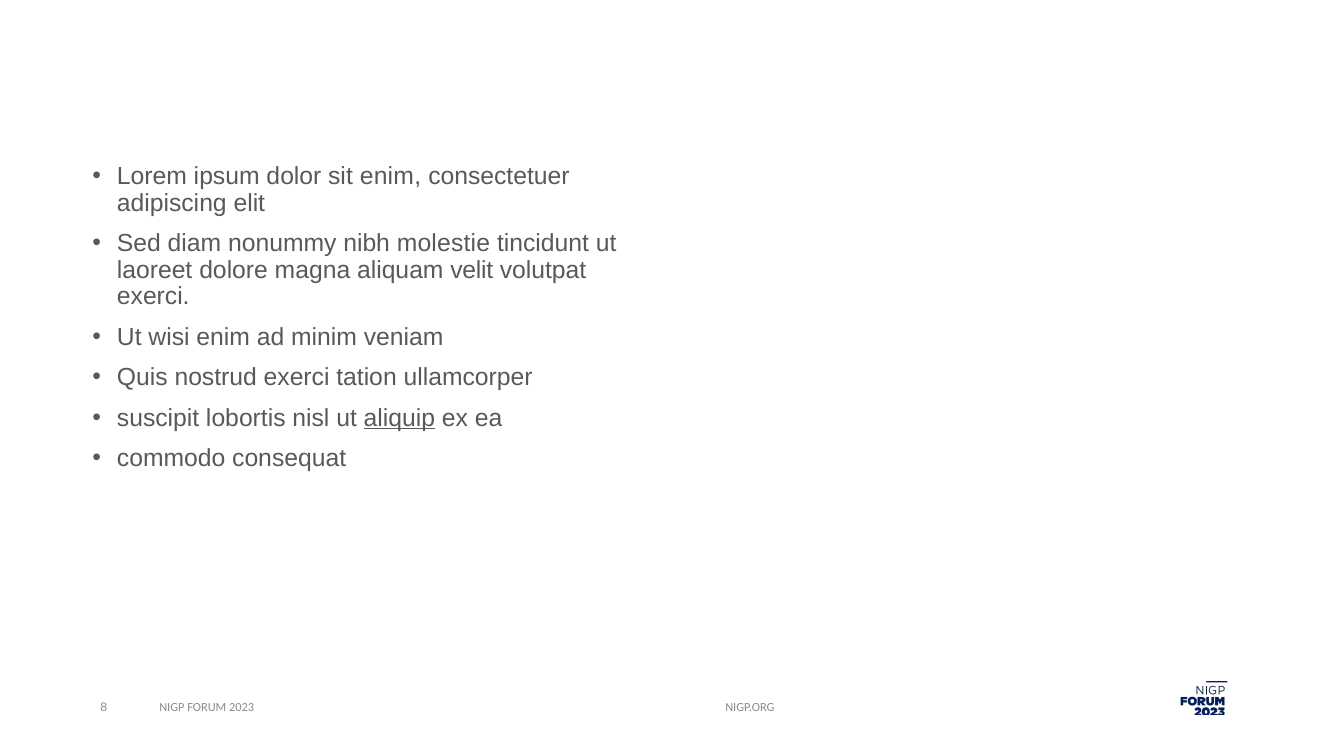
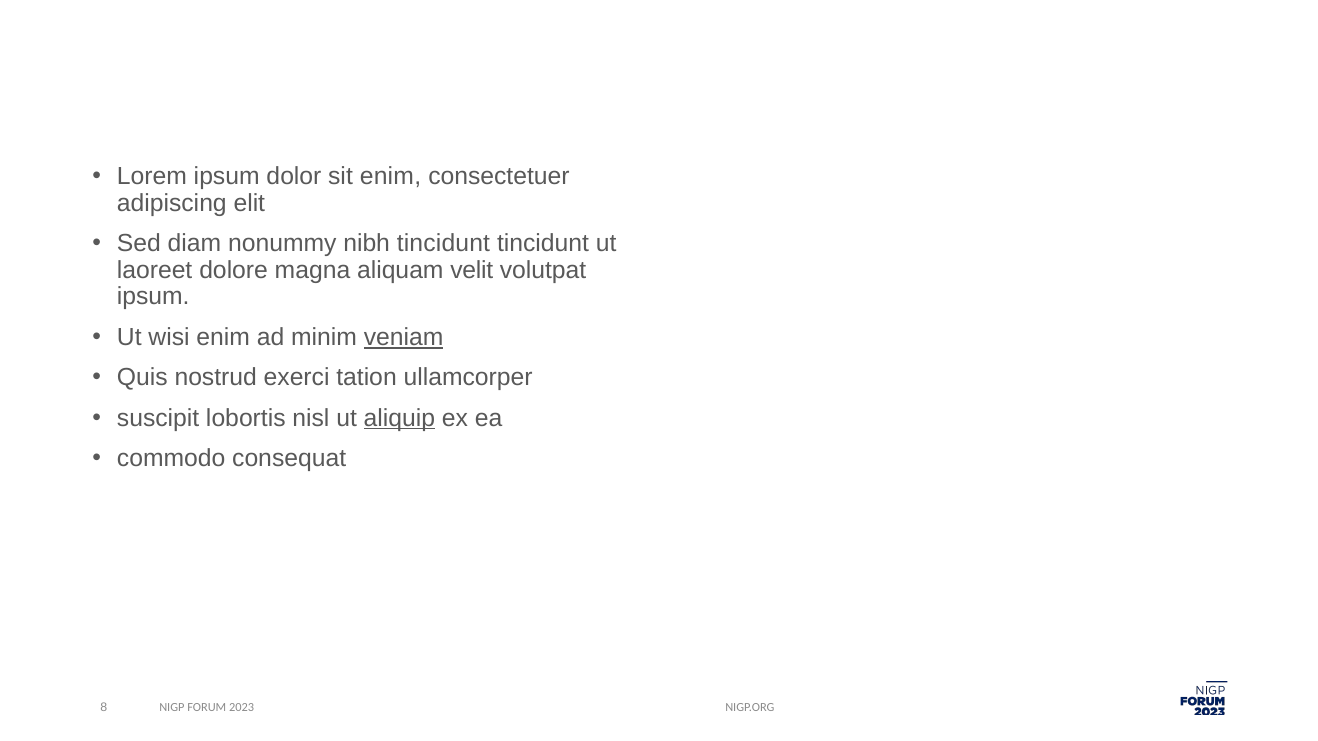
nibh molestie: molestie -> tincidunt
exerci at (153, 297): exerci -> ipsum
veniam underline: none -> present
